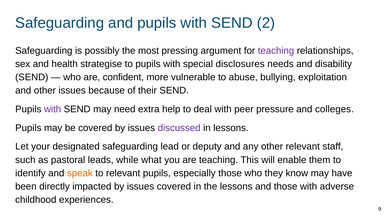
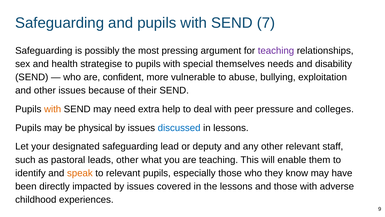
2: 2 -> 7
disclosures: disclosures -> themselves
with at (53, 109) colour: purple -> orange
be covered: covered -> physical
discussed colour: purple -> blue
leads while: while -> other
